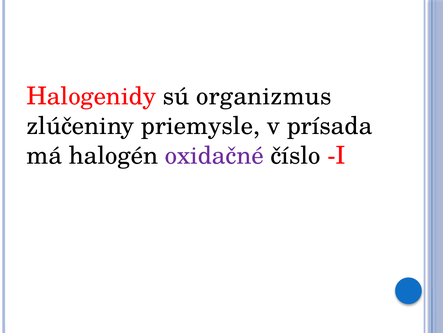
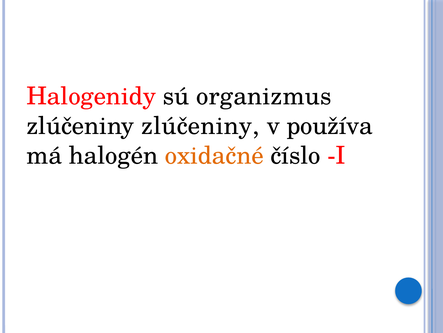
zlúčeniny priemysle: priemysle -> zlúčeniny
prísada: prísada -> používa
oxidačné colour: purple -> orange
